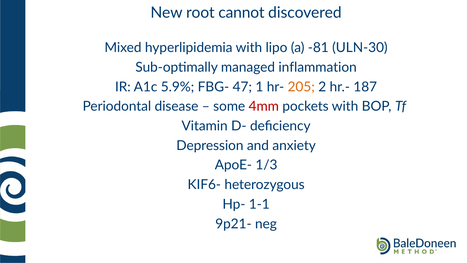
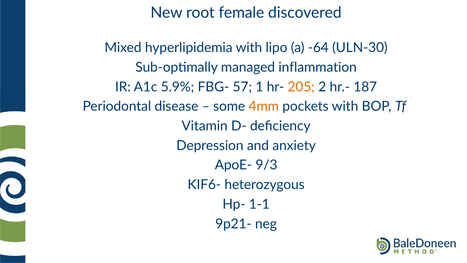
cannot: cannot -> female
-81: -81 -> -64
47: 47 -> 57
4mm colour: red -> orange
1/3: 1/3 -> 9/3
